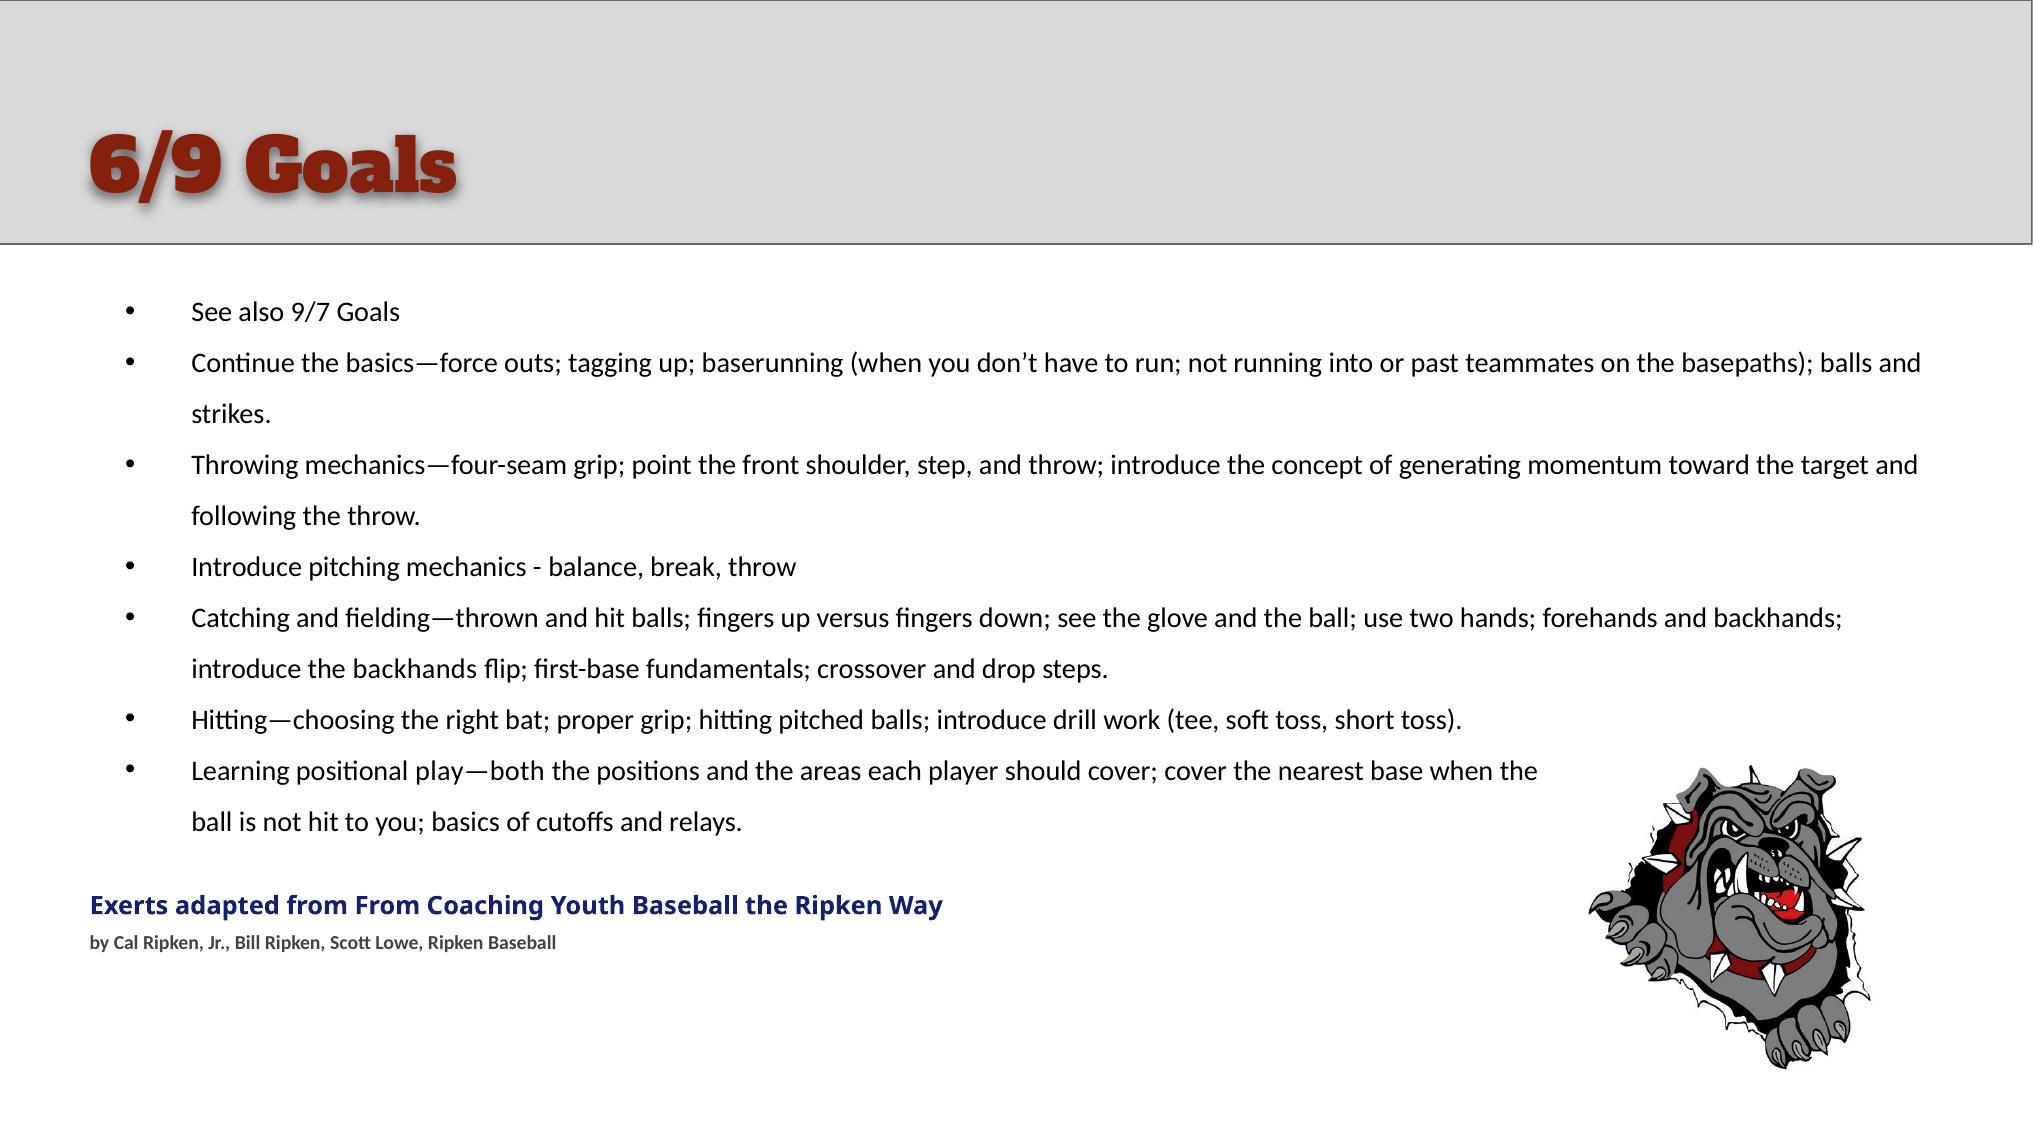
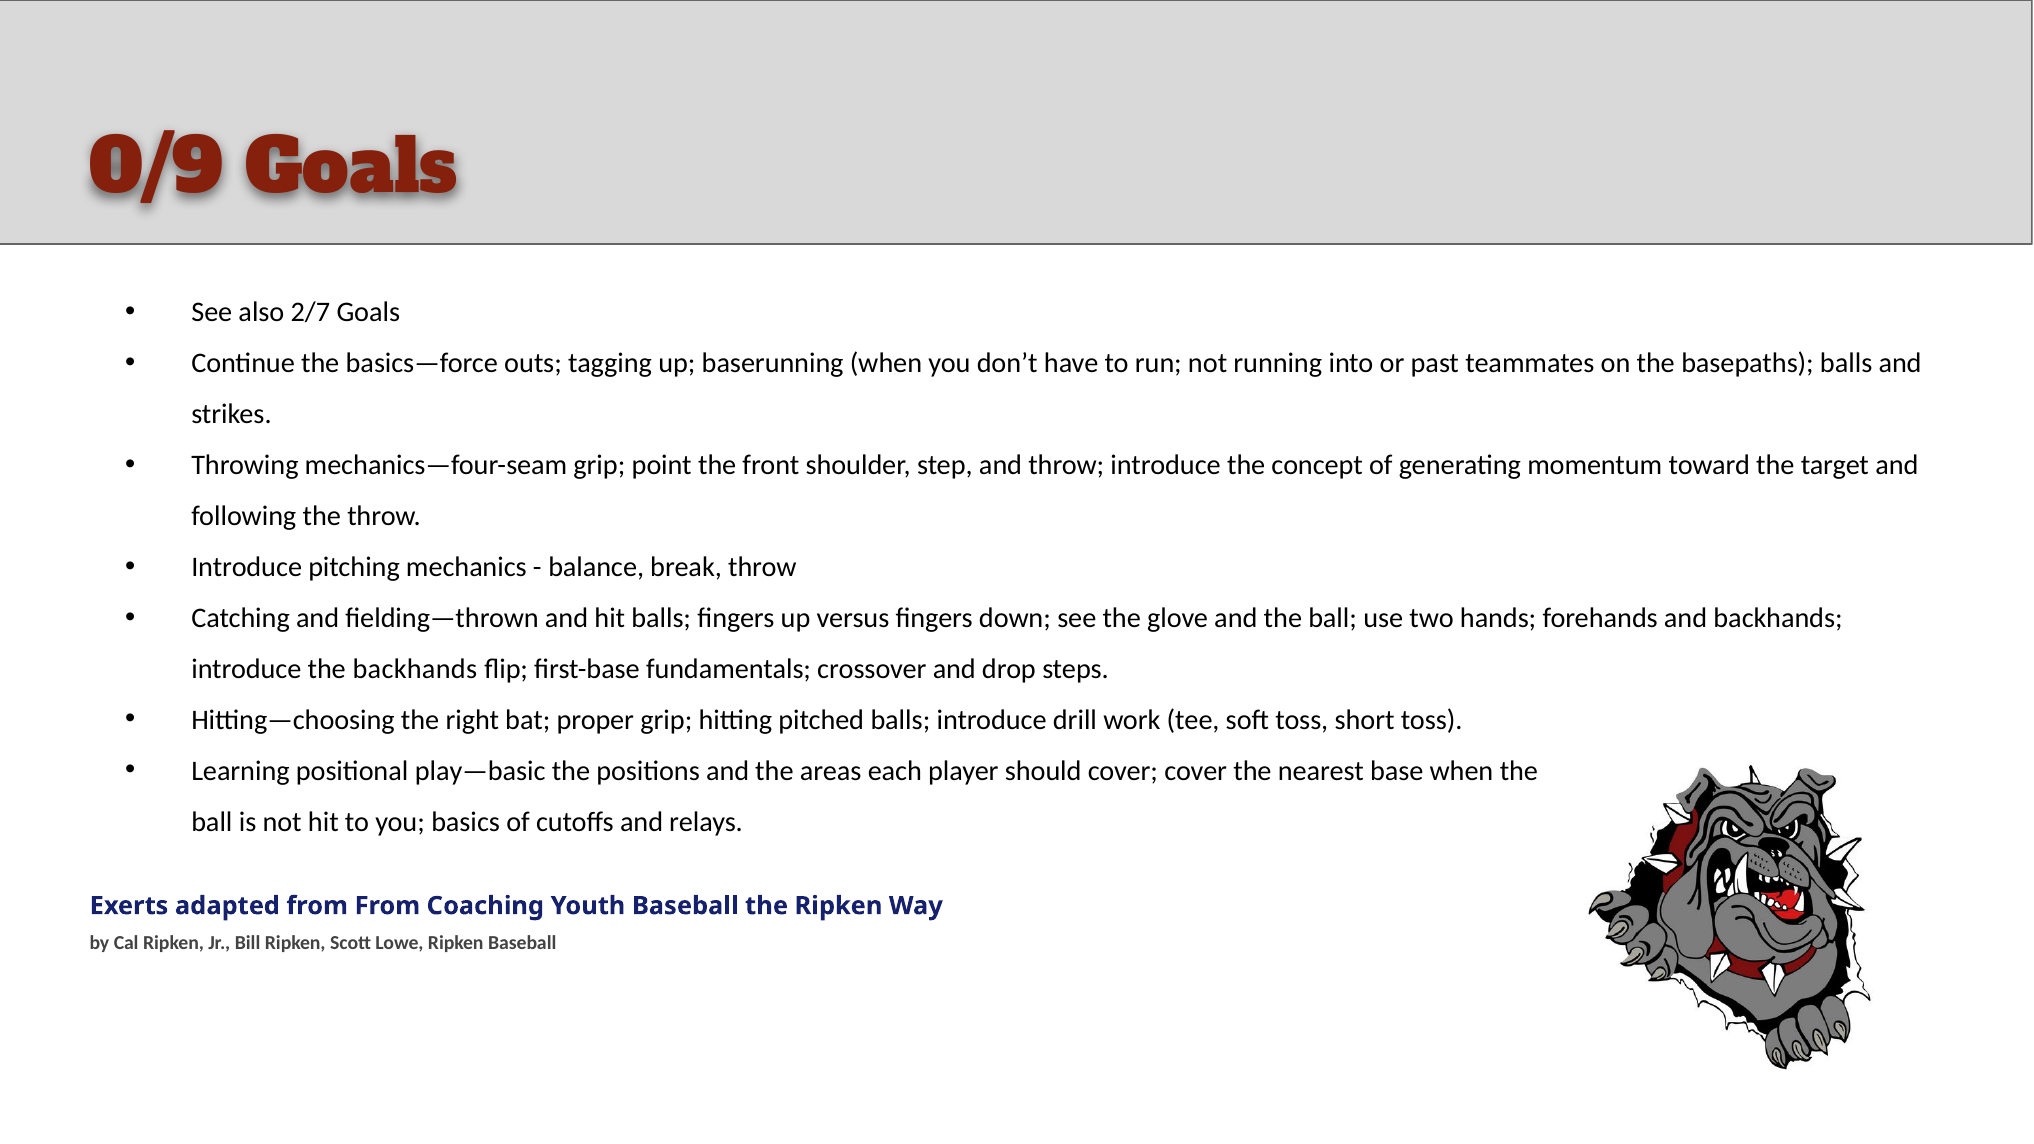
6/9: 6/9 -> 0/9
9/7: 9/7 -> 2/7
play—both: play—both -> play—basic
